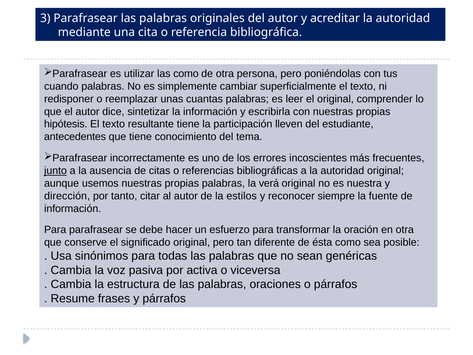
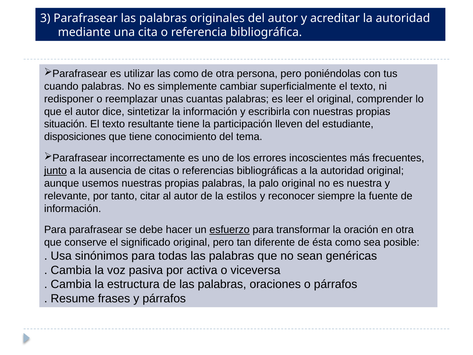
hipótesis: hipótesis -> situación
antecedentes: antecedentes -> disposiciones
verá: verá -> palo
dirección: dirección -> relevante
esfuerzo underline: none -> present
